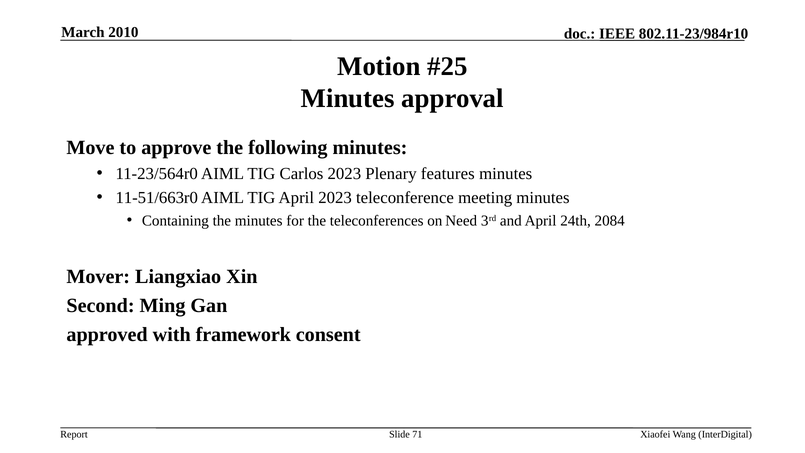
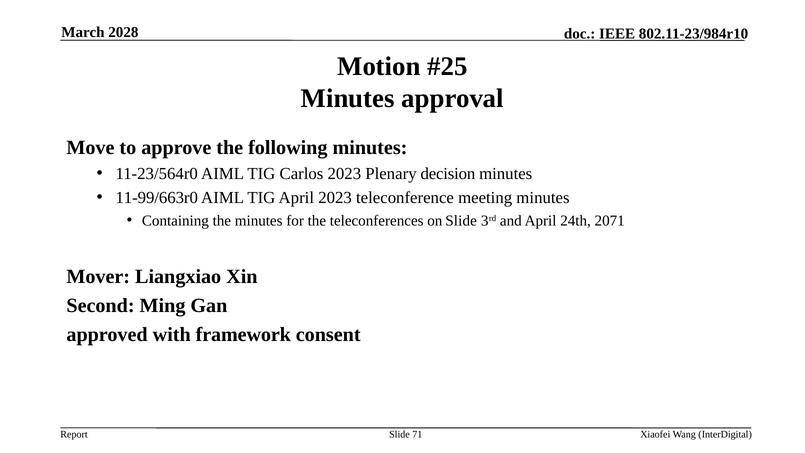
2010: 2010 -> 2028
features: features -> decision
11-51/663r0: 11-51/663r0 -> 11-99/663r0
on Need: Need -> Slide
2084: 2084 -> 2071
